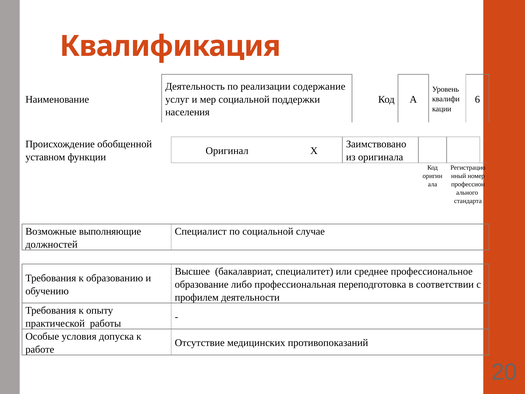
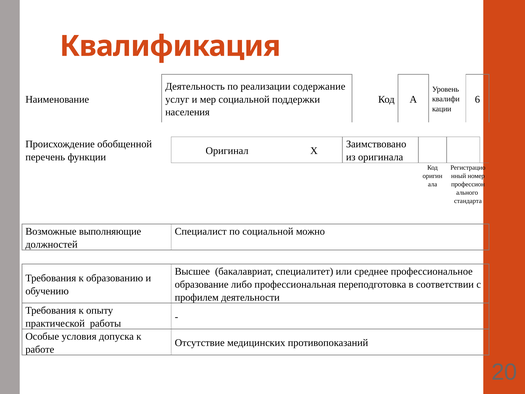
уставном: уставном -> перечень
случае: случае -> можно
